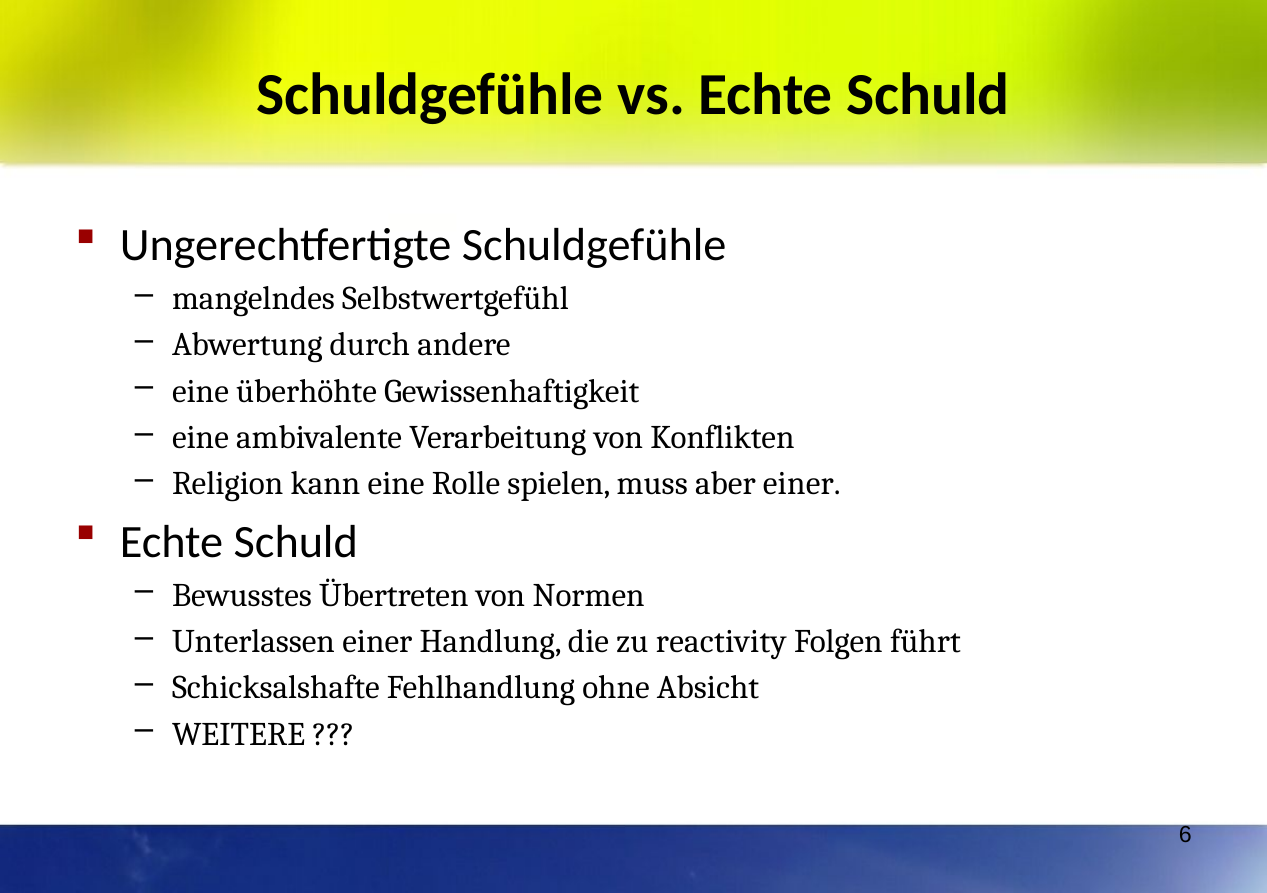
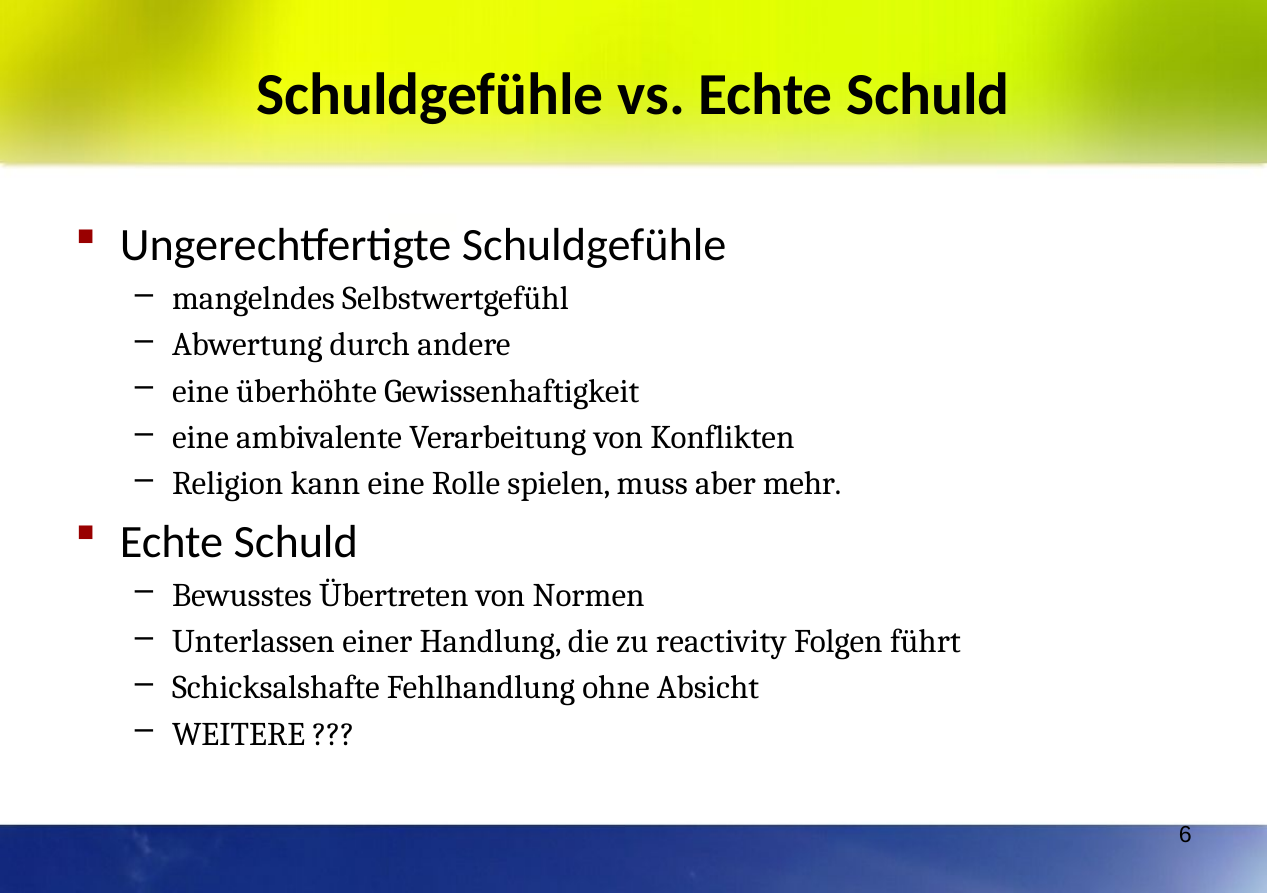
aber einer: einer -> mehr
